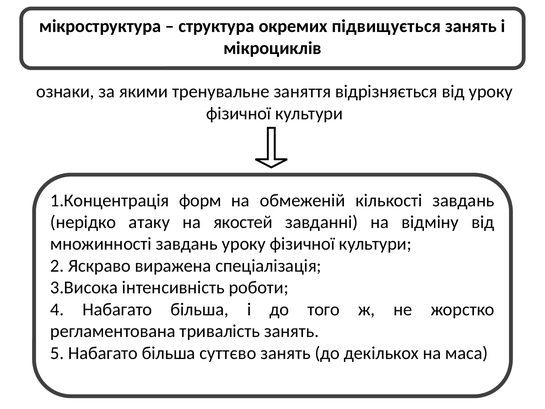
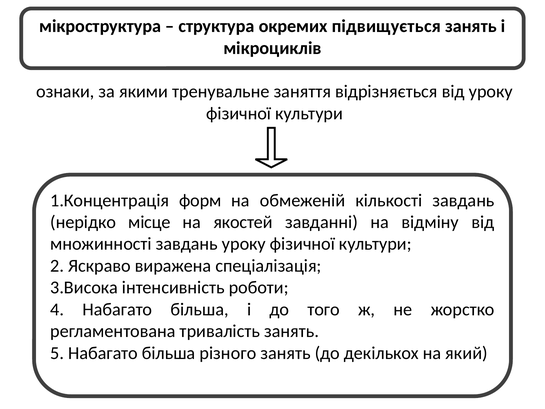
атаку: атаку -> місце
суттєво: суттєво -> різного
маса: маса -> який
